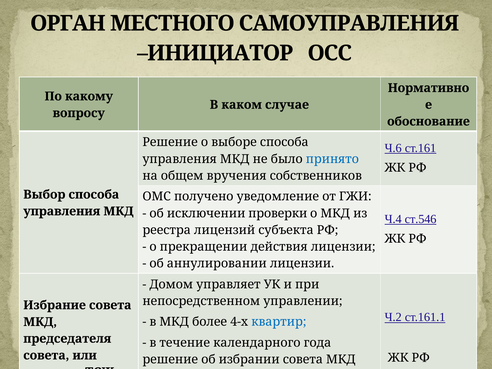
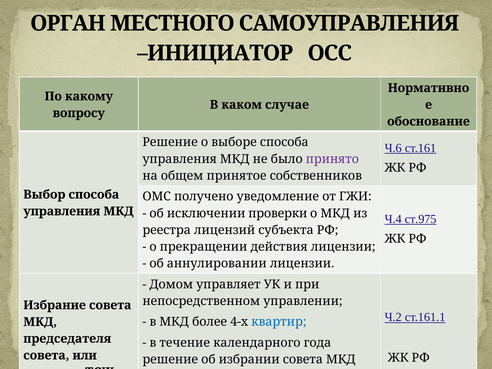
принято at (332, 159) colour: blue -> purple
вручения: вручения -> принятое
ст.546: ст.546 -> ст.975
